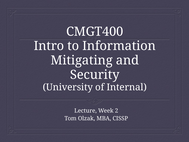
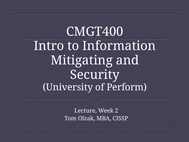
Internal: Internal -> Perform
